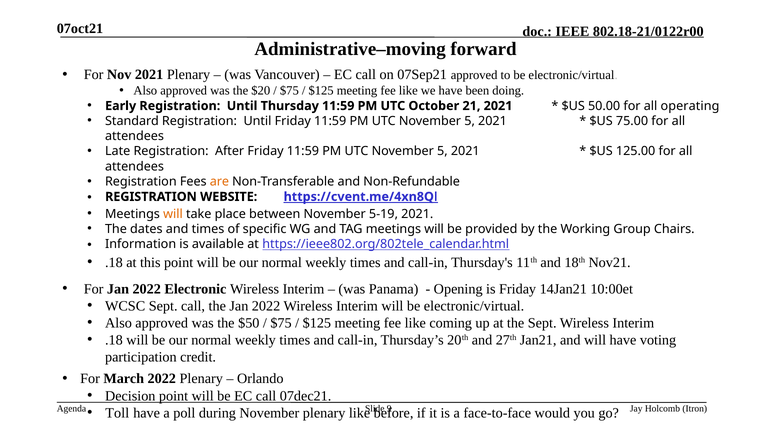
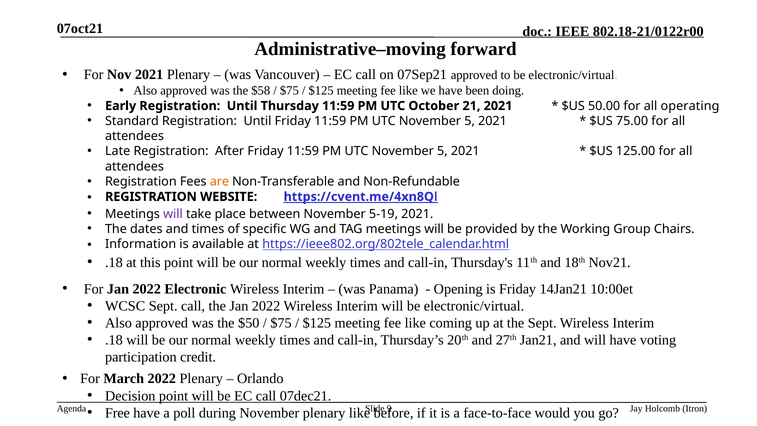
$20: $20 -> $58
will at (173, 214) colour: orange -> purple
Toll: Toll -> Free
